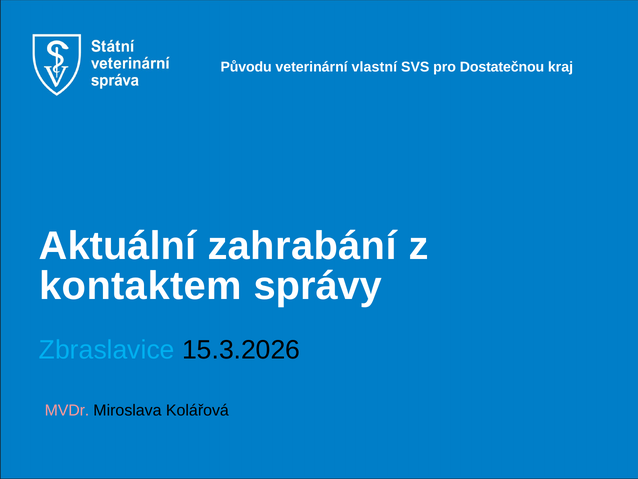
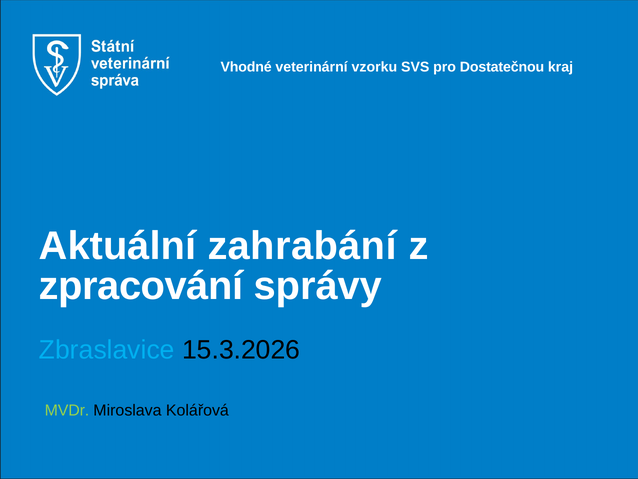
Původu: Původu -> Vhodné
vlastní: vlastní -> vzorku
kontaktem: kontaktem -> zpracování
MVDr colour: pink -> light green
